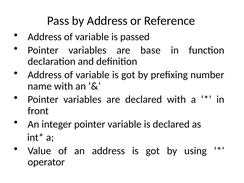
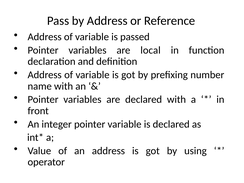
base: base -> local
